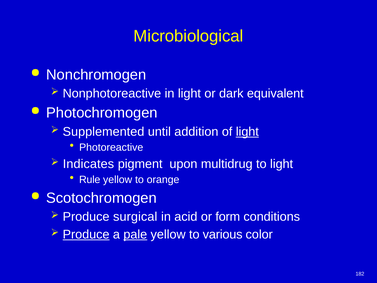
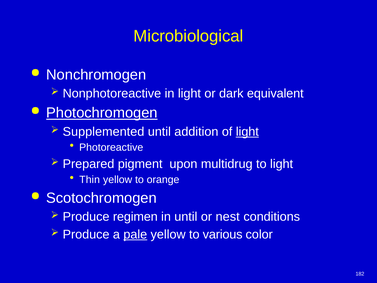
Photochromogen underline: none -> present
Indicates: Indicates -> Prepared
Rule: Rule -> Thin
surgical: surgical -> regimen
in acid: acid -> until
form: form -> nest
Produce at (86, 234) underline: present -> none
